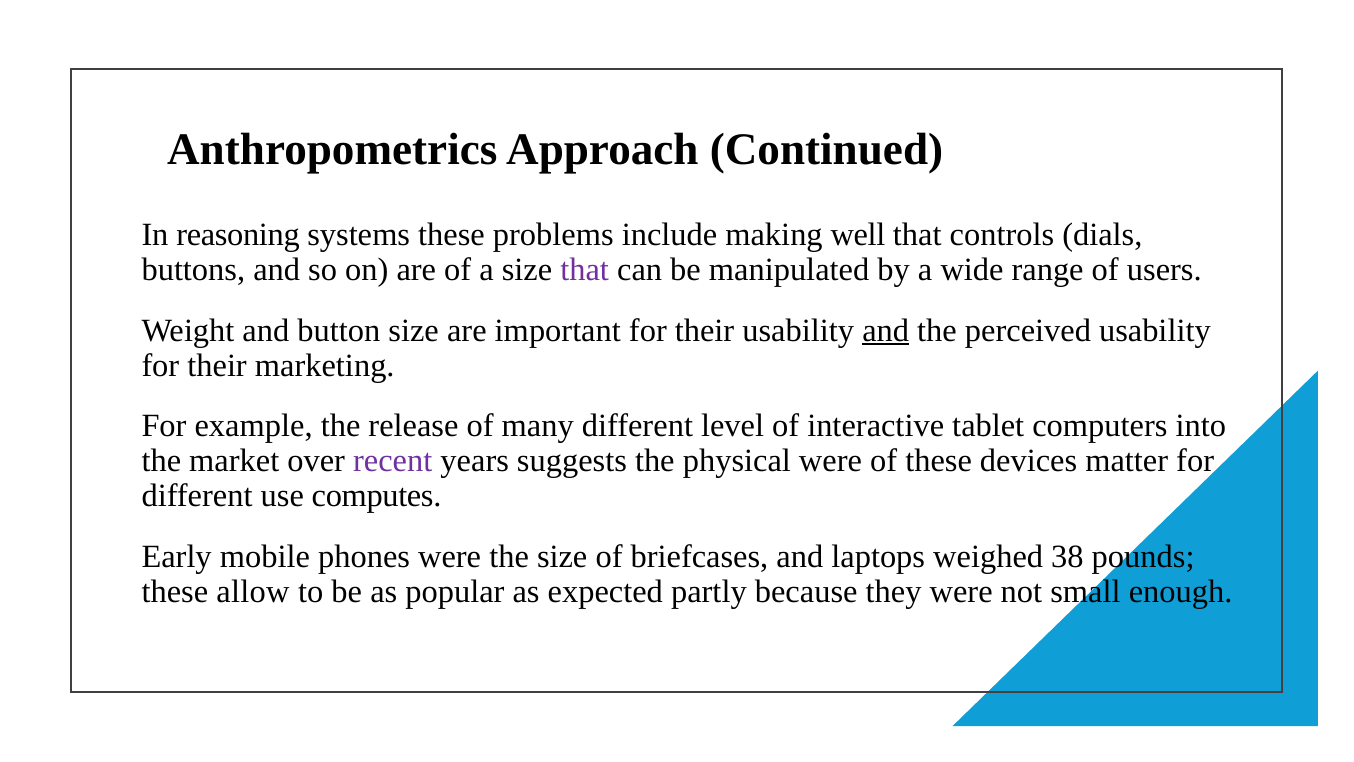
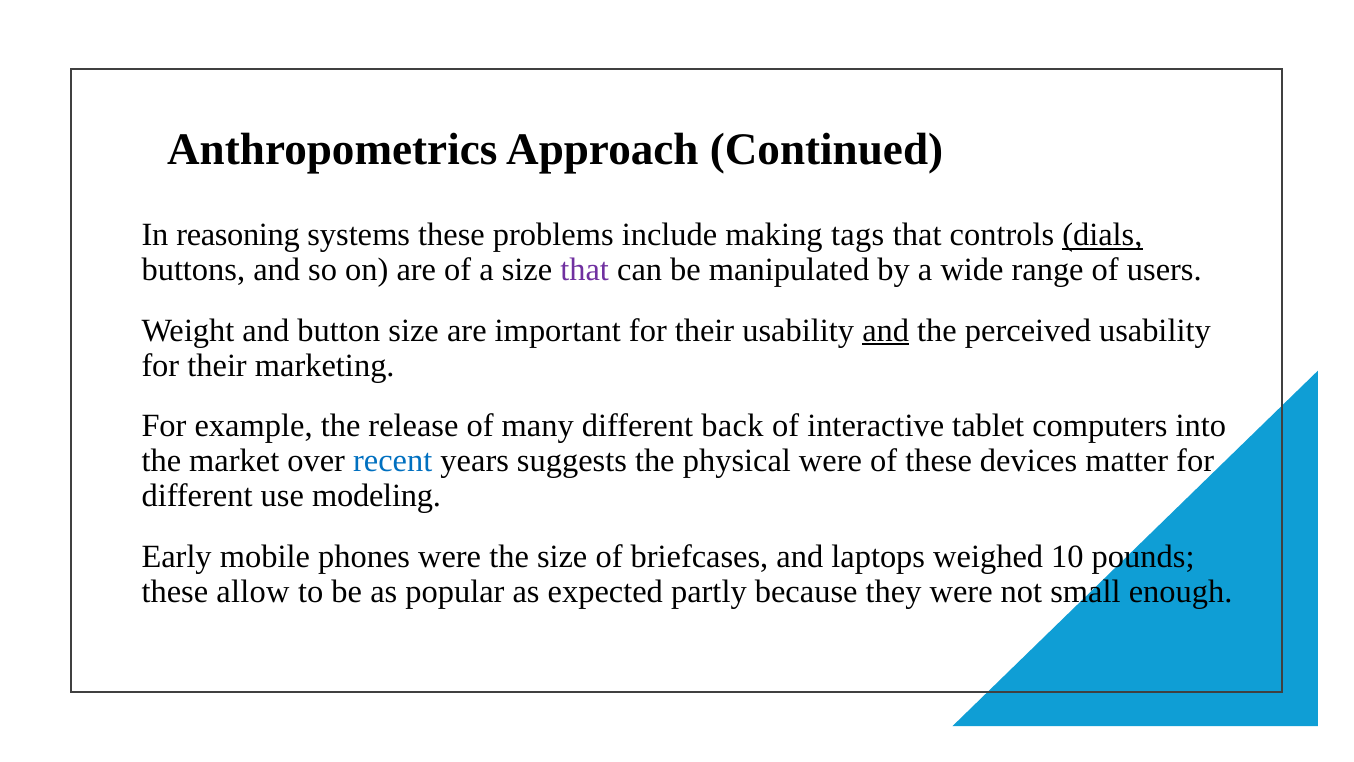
well: well -> tags
dials underline: none -> present
level: level -> back
recent colour: purple -> blue
computes: computes -> modeling
38: 38 -> 10
